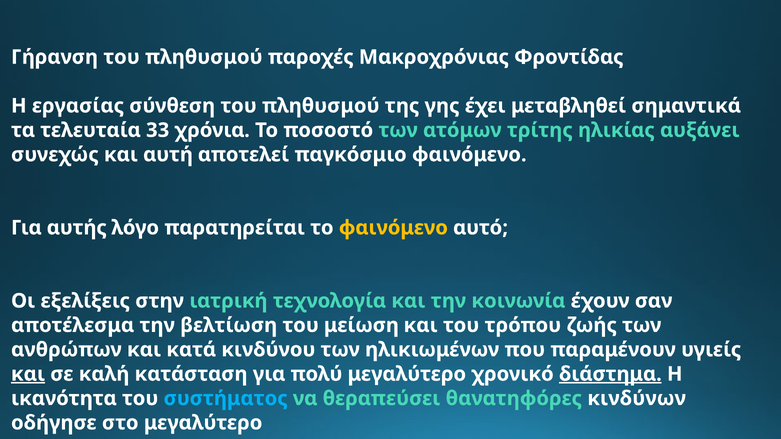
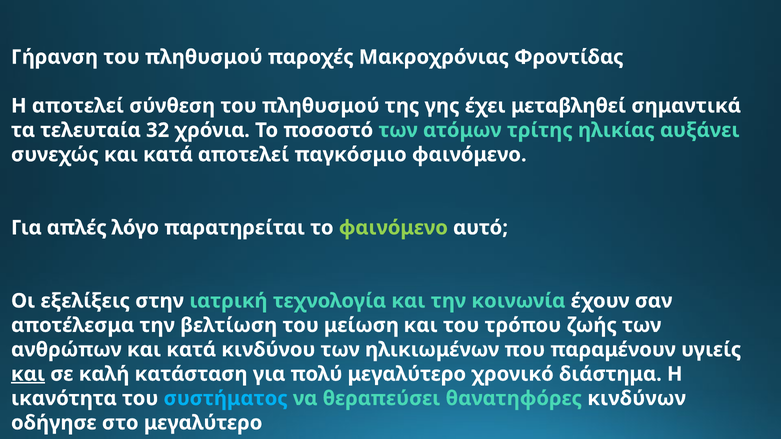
Η εργασίας: εργασίας -> αποτελεί
33: 33 -> 32
συνεχώς και αυτή: αυτή -> κατά
αυτής: αυτής -> απλές
φαινόμενο at (393, 228) colour: yellow -> light green
διάστημα underline: present -> none
